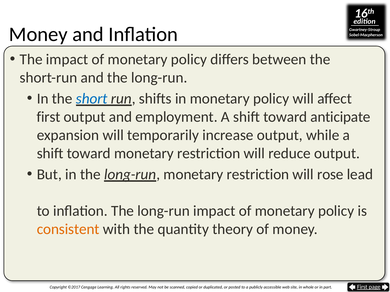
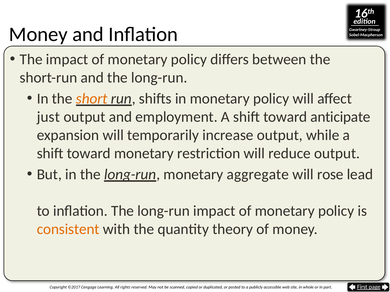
short colour: blue -> orange
first at (49, 117): first -> just
long-run monetary restriction: restriction -> aggregate
